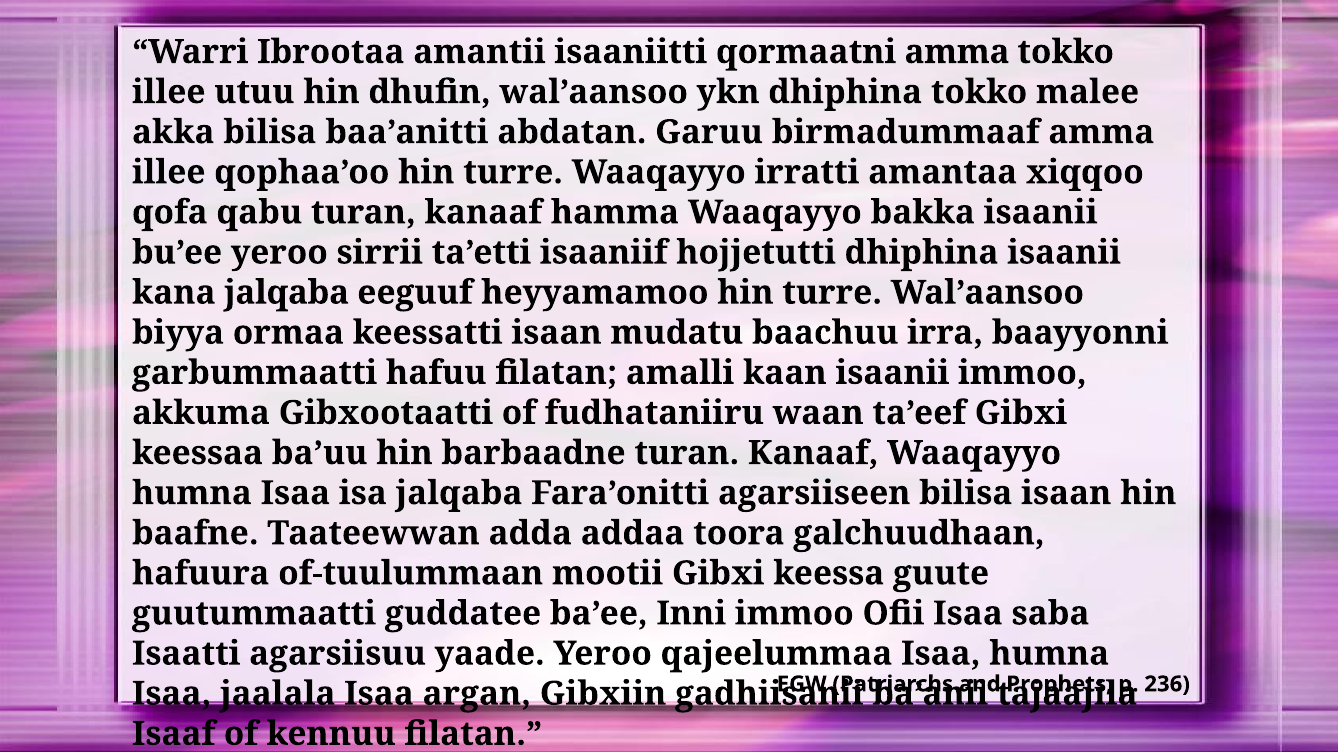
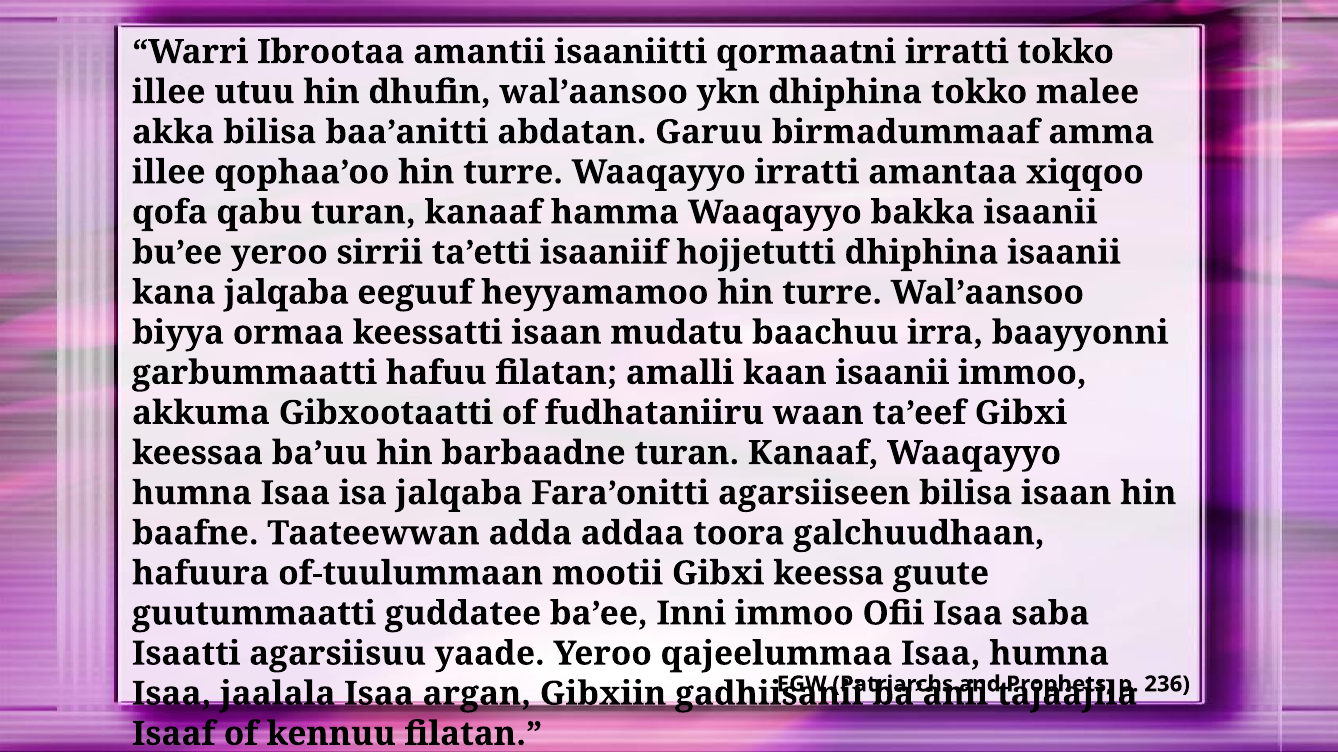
qormaatni amma: amma -> irratti
